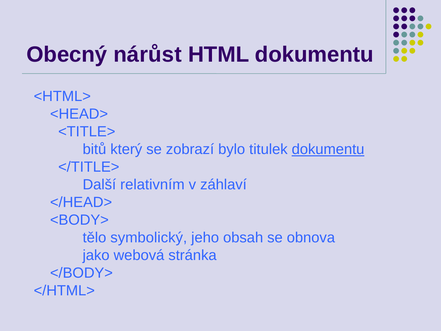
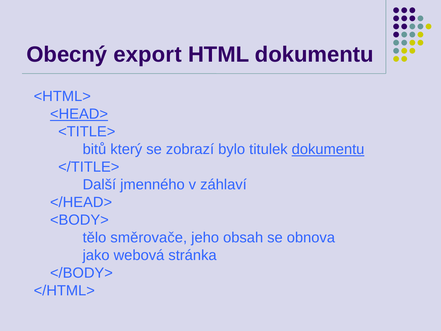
nárůst: nárůst -> export
<HEAD> underline: none -> present
relativním: relativním -> jmenného
symbolický: symbolický -> směrovače
